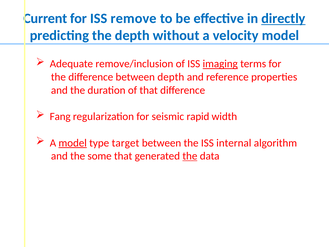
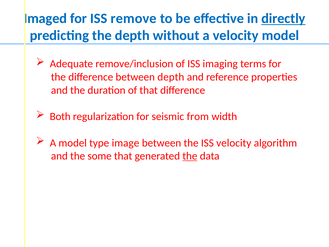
Current: Current -> Imaged
imaging underline: present -> none
Fang: Fang -> Both
rapid: rapid -> from
model at (73, 143) underline: present -> none
target: target -> image
ISS internal: internal -> velocity
